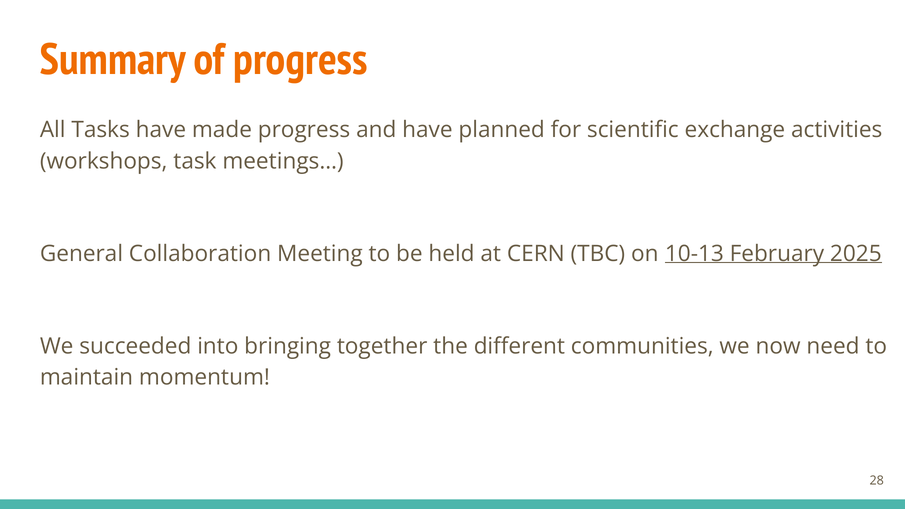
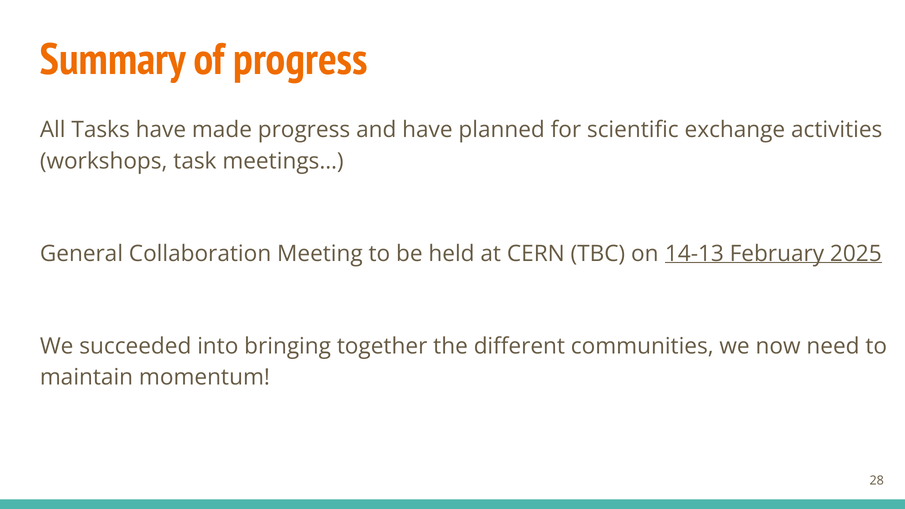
10-13: 10-13 -> 14-13
